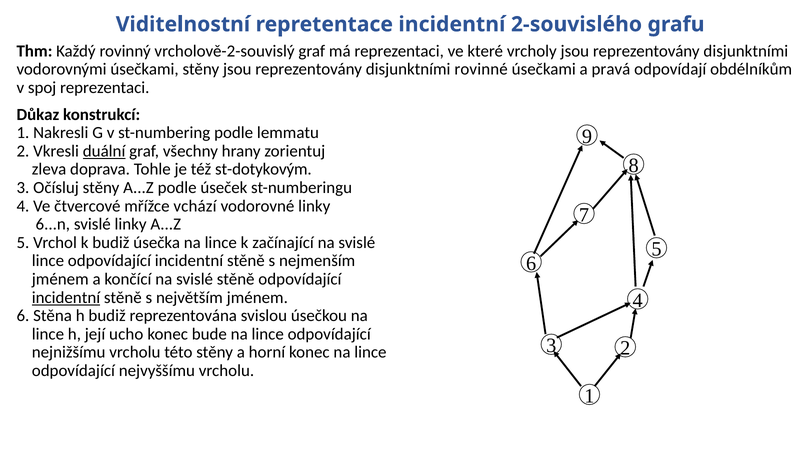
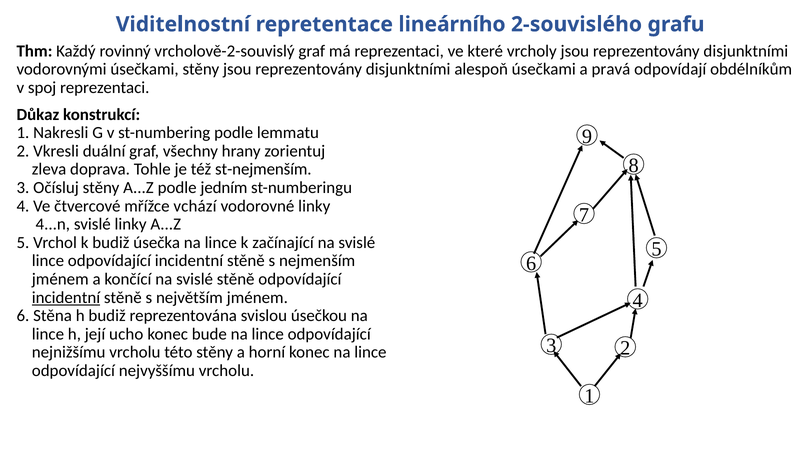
repretentace incidentní: incidentní -> lineárního
rovinné: rovinné -> alespoň
duální underline: present -> none
st-dotykovým: st-dotykovým -> st-nejmenším
úseček: úseček -> jedním
6...n: 6...n -> 4...n
